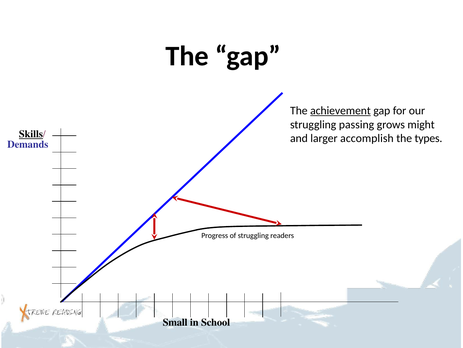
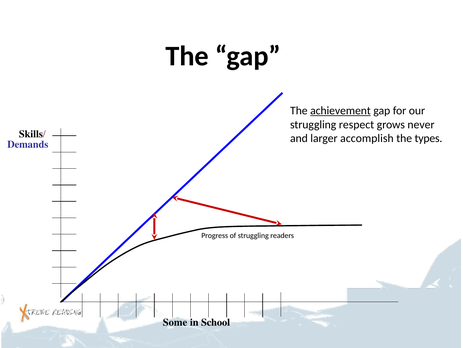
passing: passing -> respect
might: might -> never
Skills underline: present -> none
Small: Small -> Some
